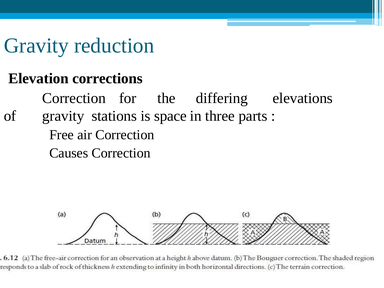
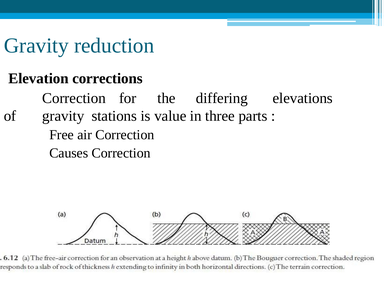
space: space -> value
